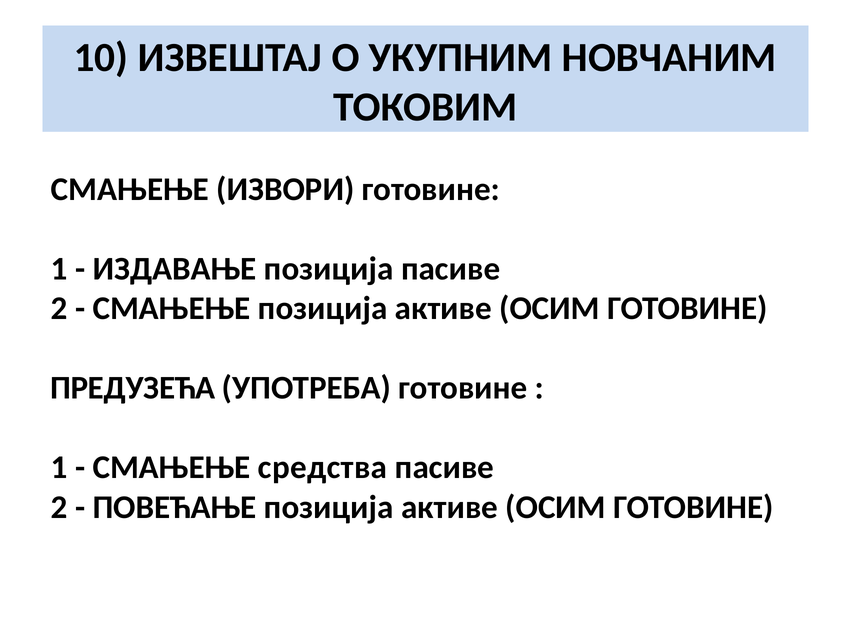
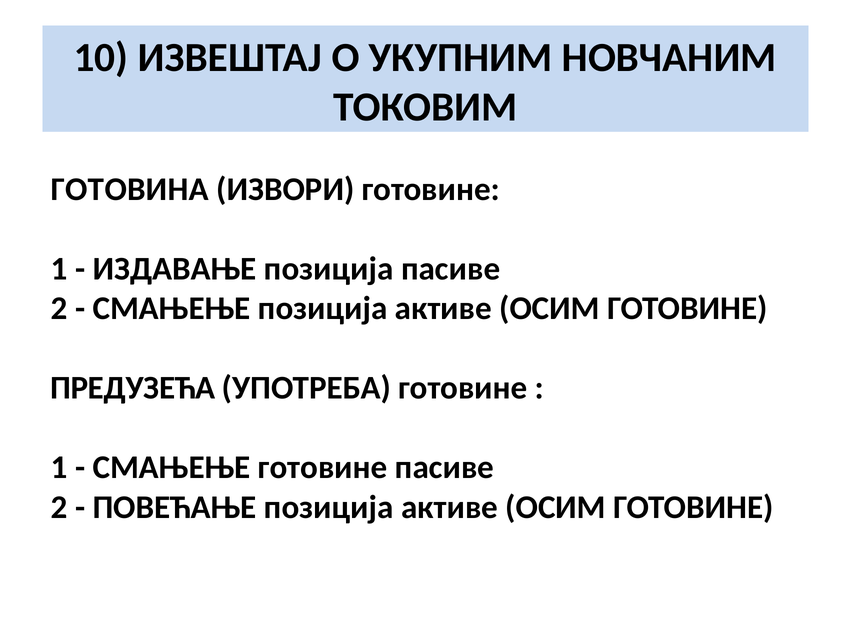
СМАЊЕЊЕ at (130, 189): СМАЊЕЊЕ -> ГОТОВИНА
СМАЊЕЊЕ средства: средства -> готовине
